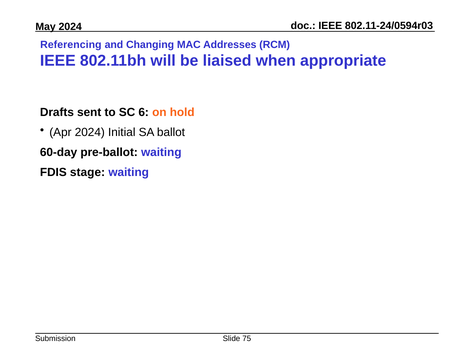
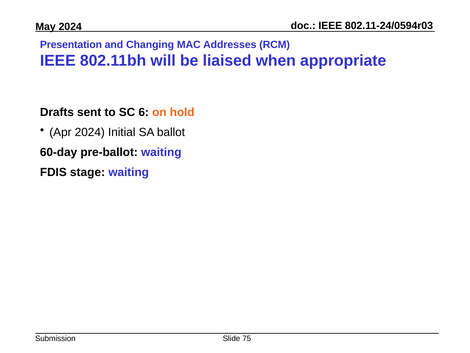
Referencing: Referencing -> Presentation
